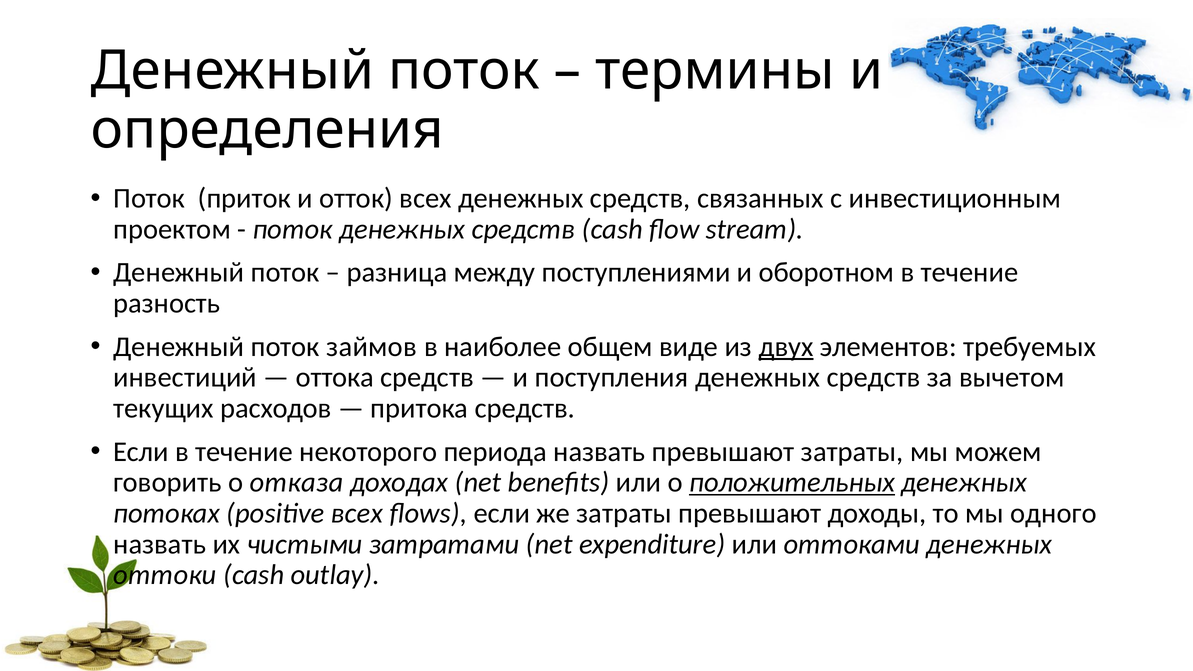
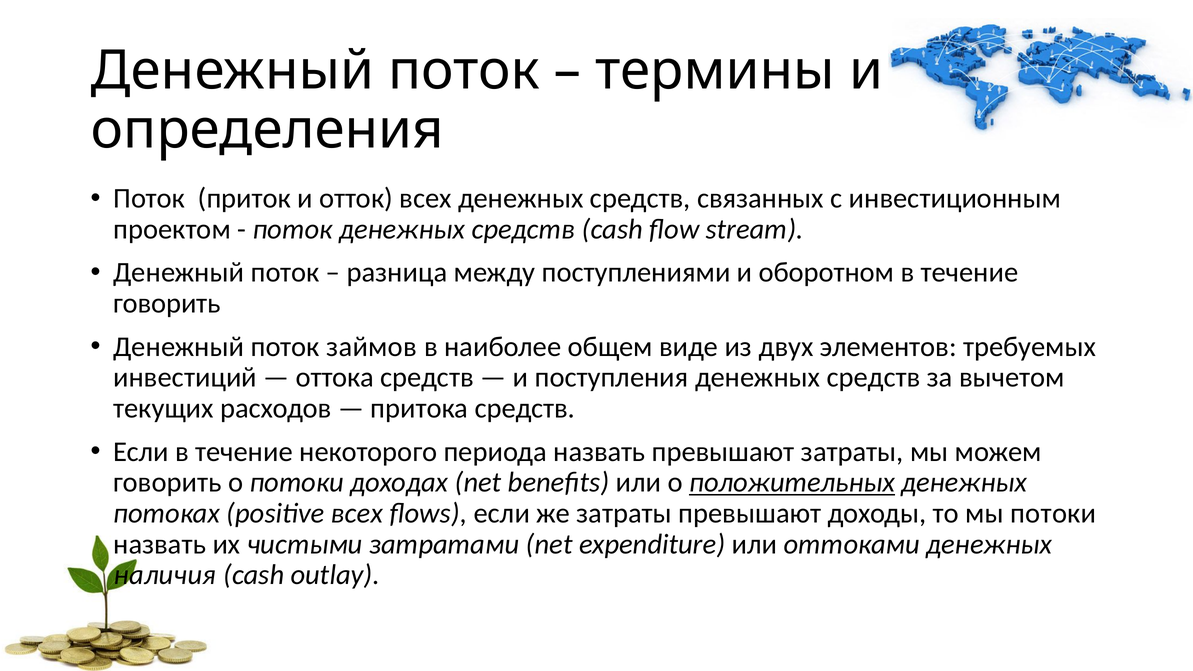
разность at (167, 303): разность -> говорить
двух underline: present -> none
о отказа: отказа -> потоки
мы одного: одного -> потоки
оттоки: оттоки -> наличия
